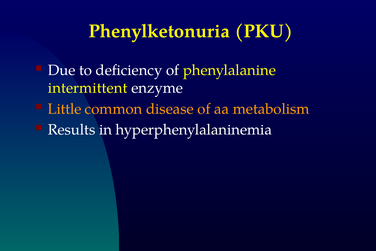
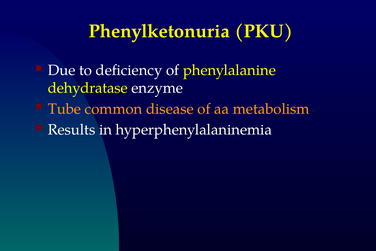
intermittent: intermittent -> dehydratase
Little: Little -> Tube
